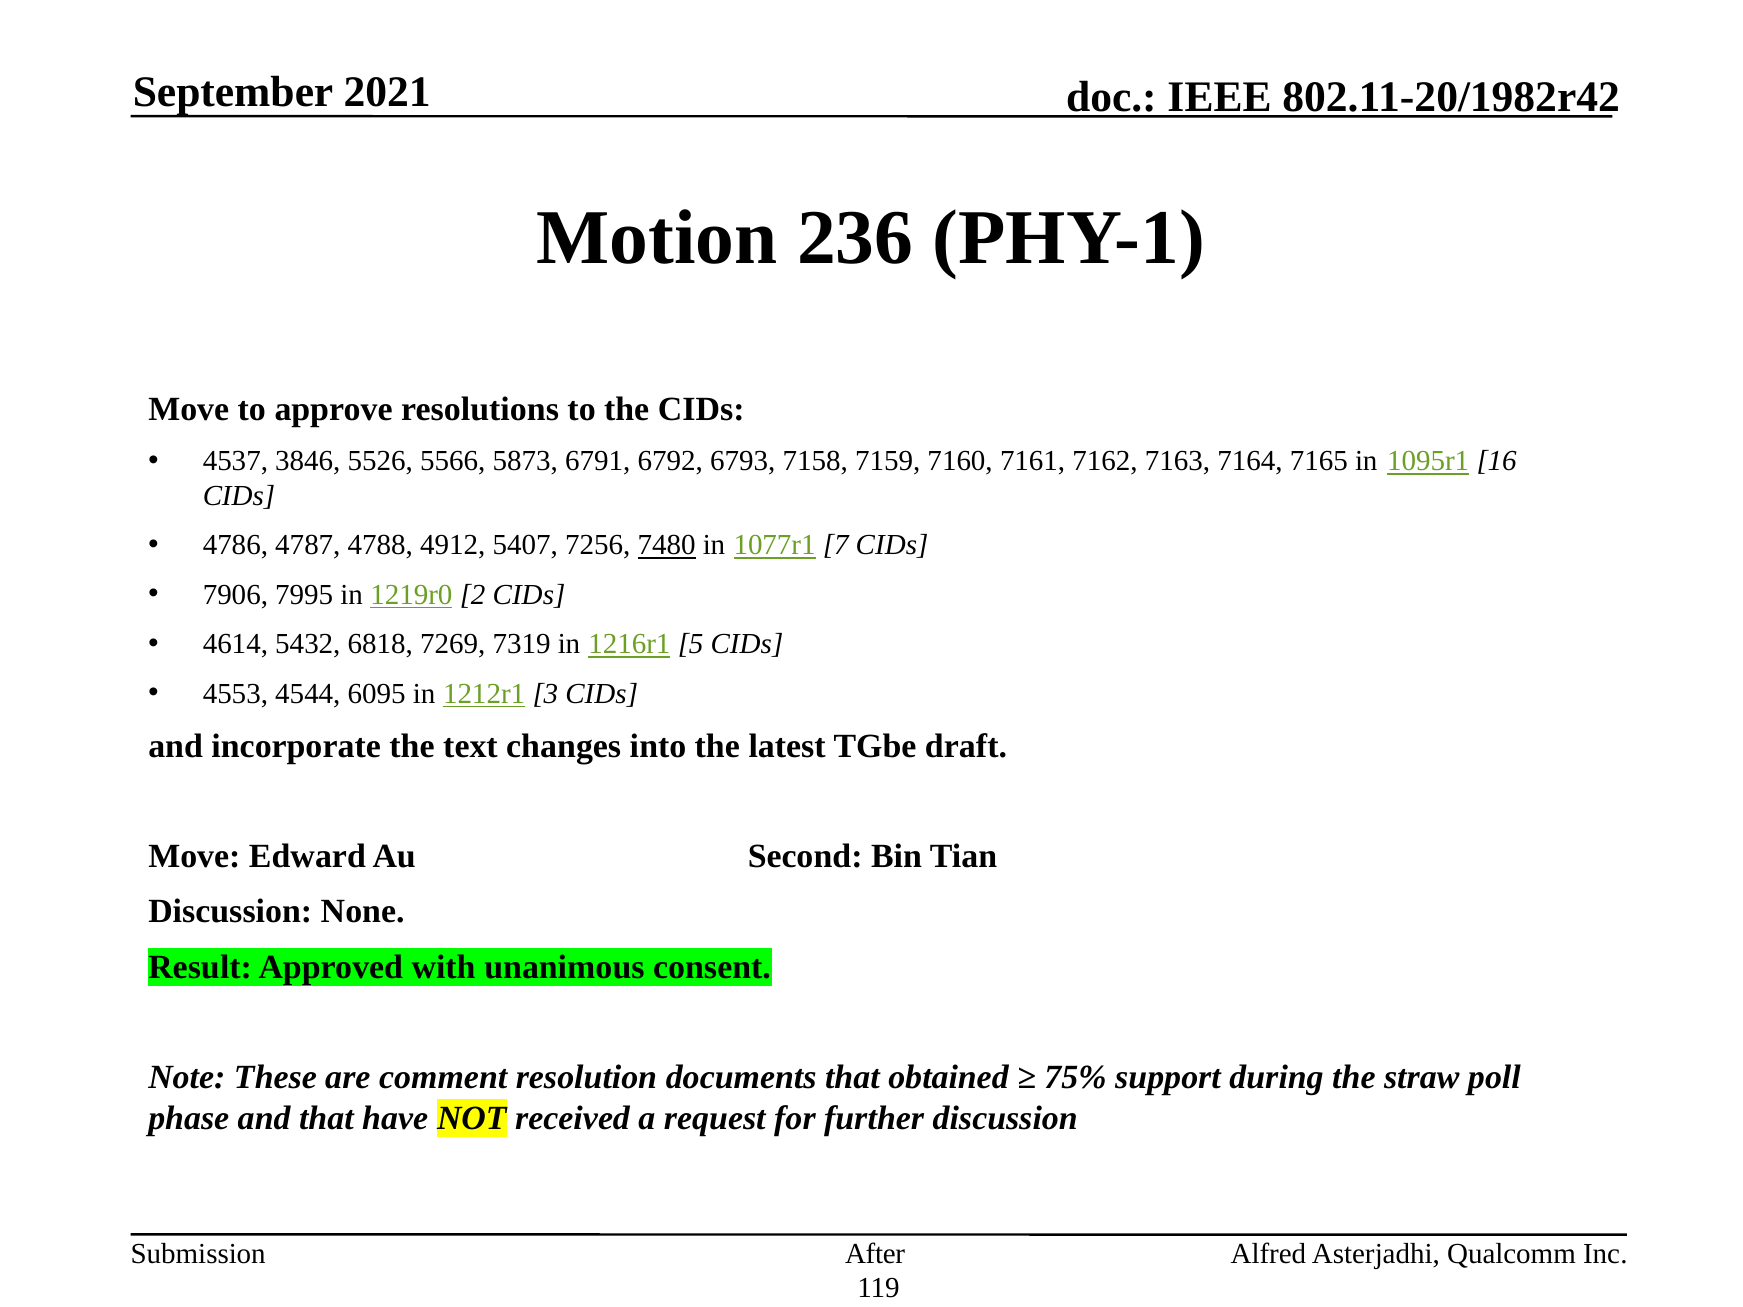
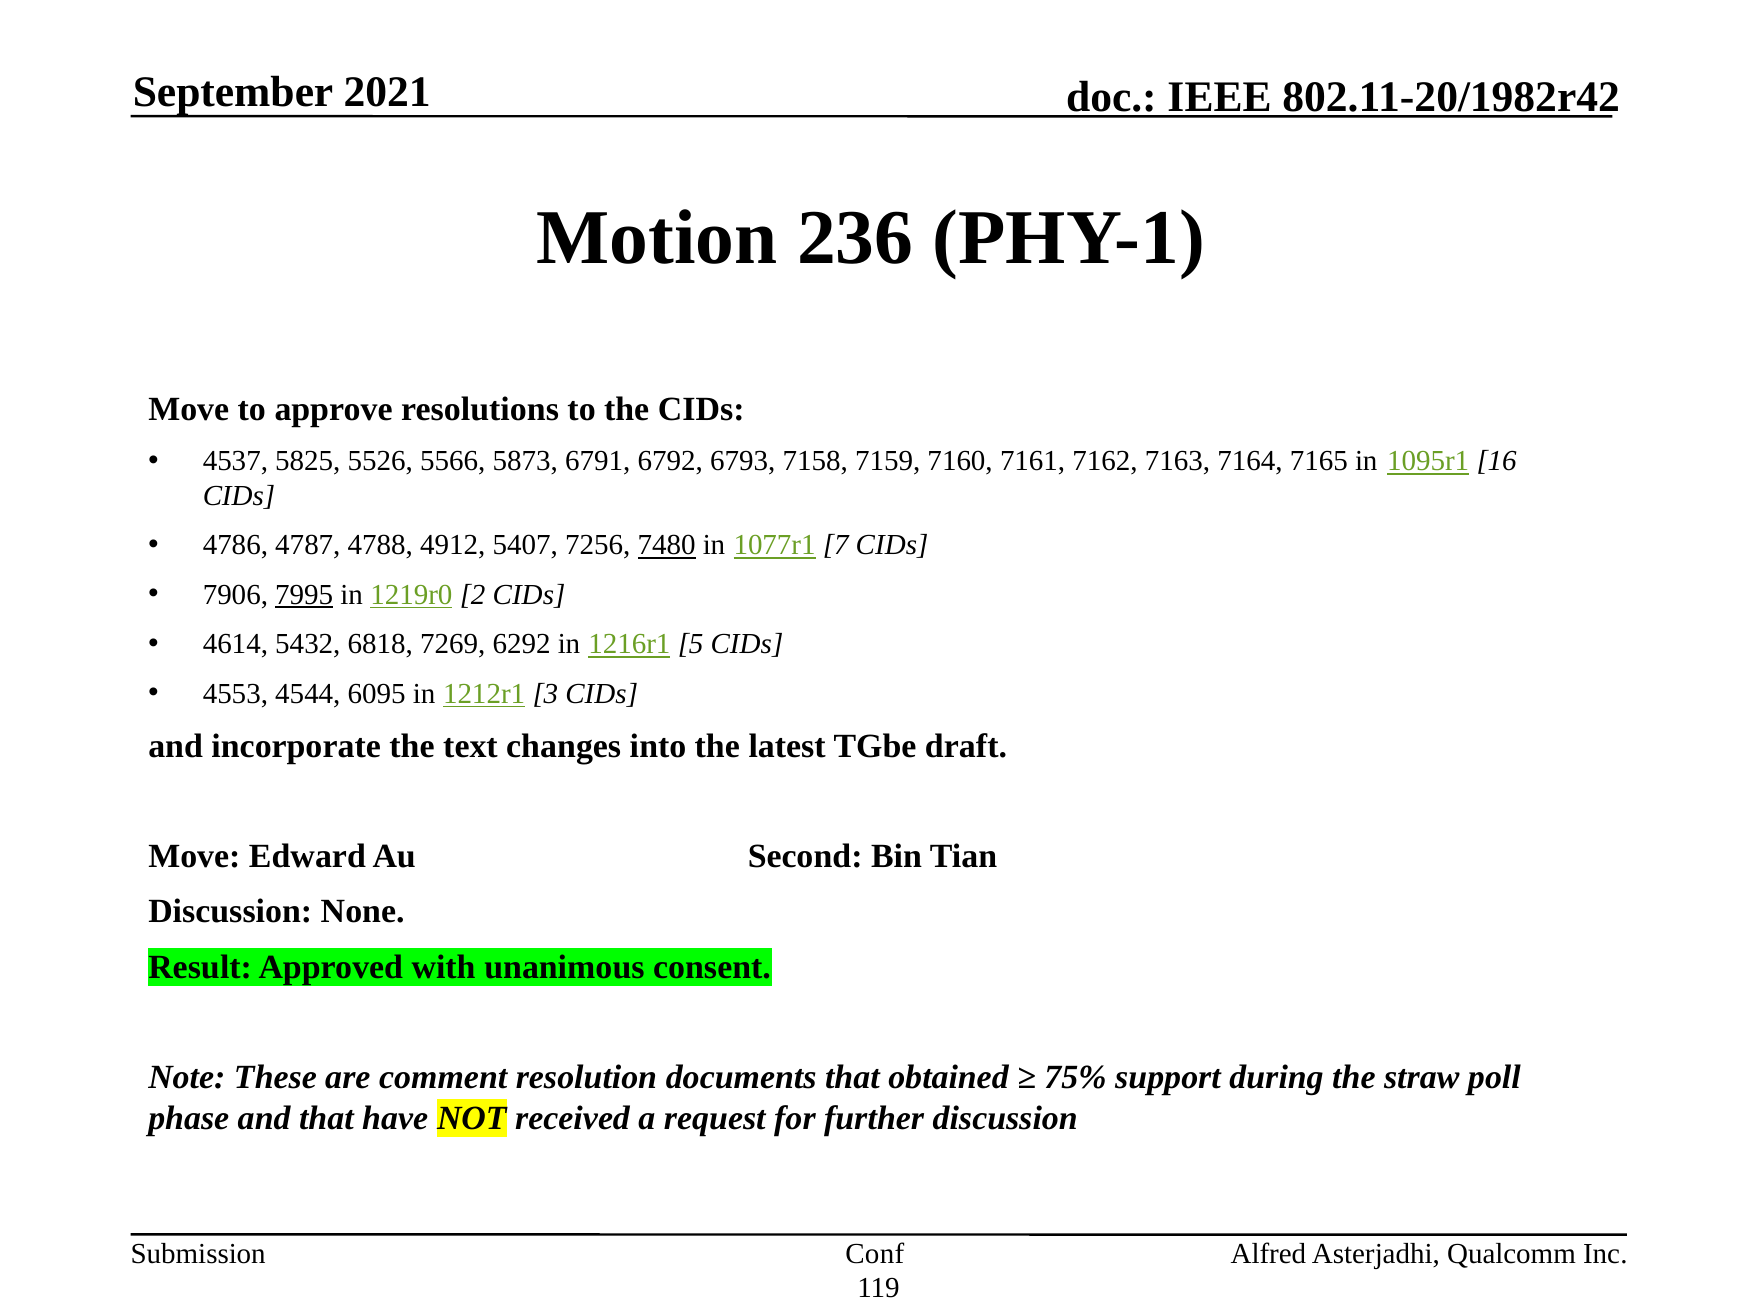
3846: 3846 -> 5825
7995 underline: none -> present
7319: 7319 -> 6292
After: After -> Conf
